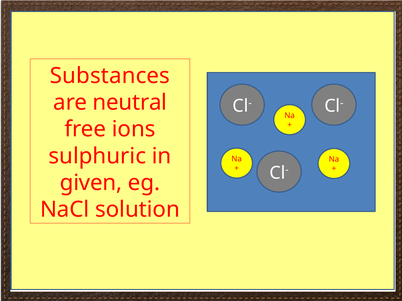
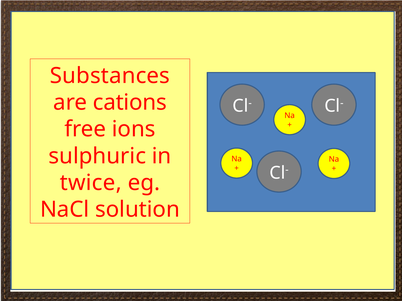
neutral: neutral -> cations
given: given -> twice
